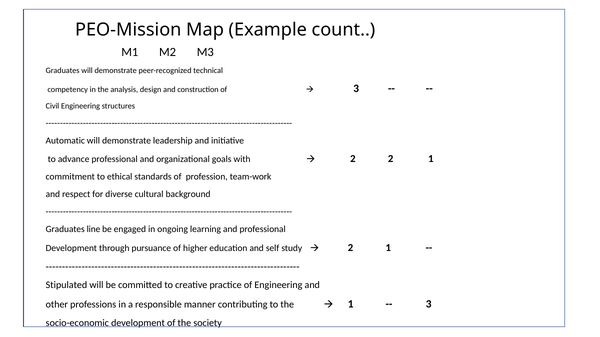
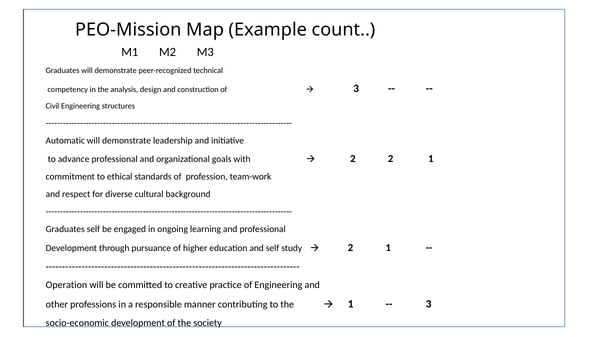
Graduates line: line -> self
Stipulated: Stipulated -> Operation
